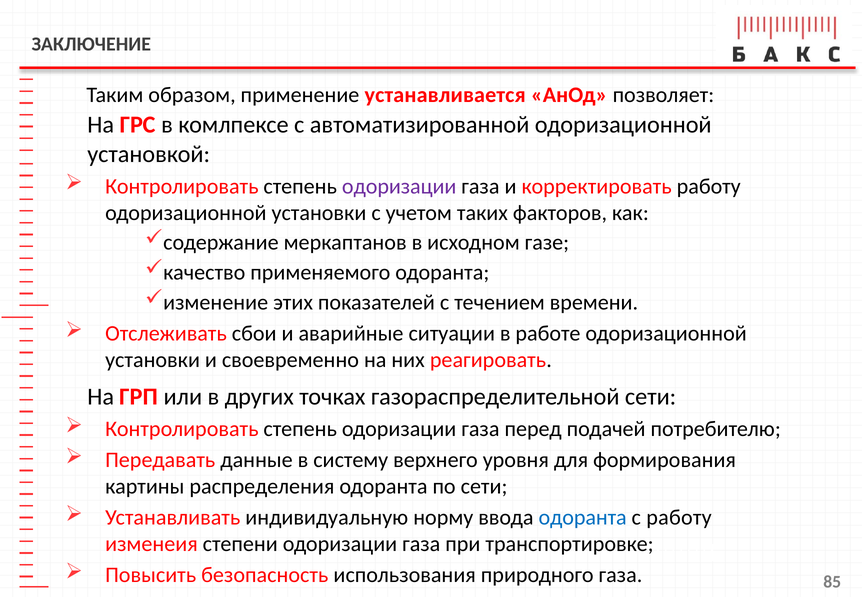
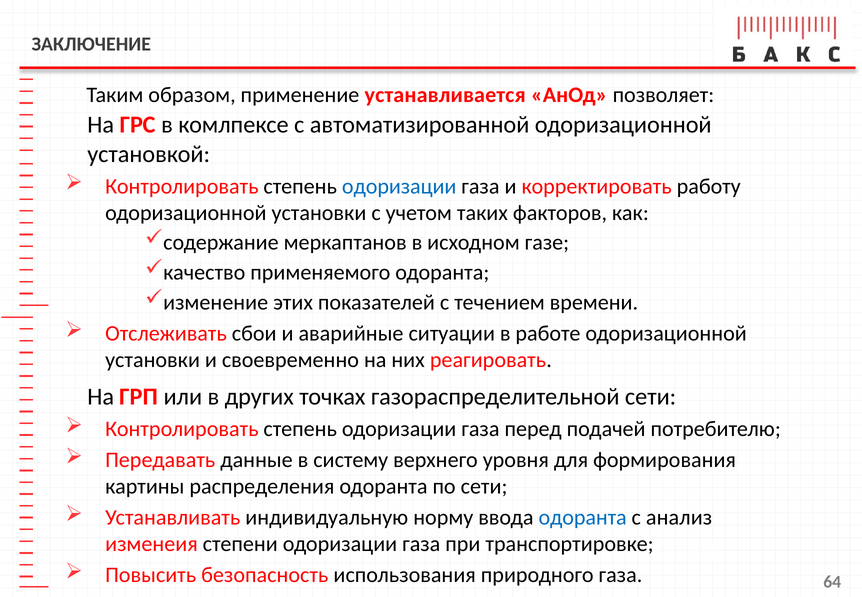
одоризации at (399, 186) colour: purple -> blue
с работу: работу -> анализ
85: 85 -> 64
